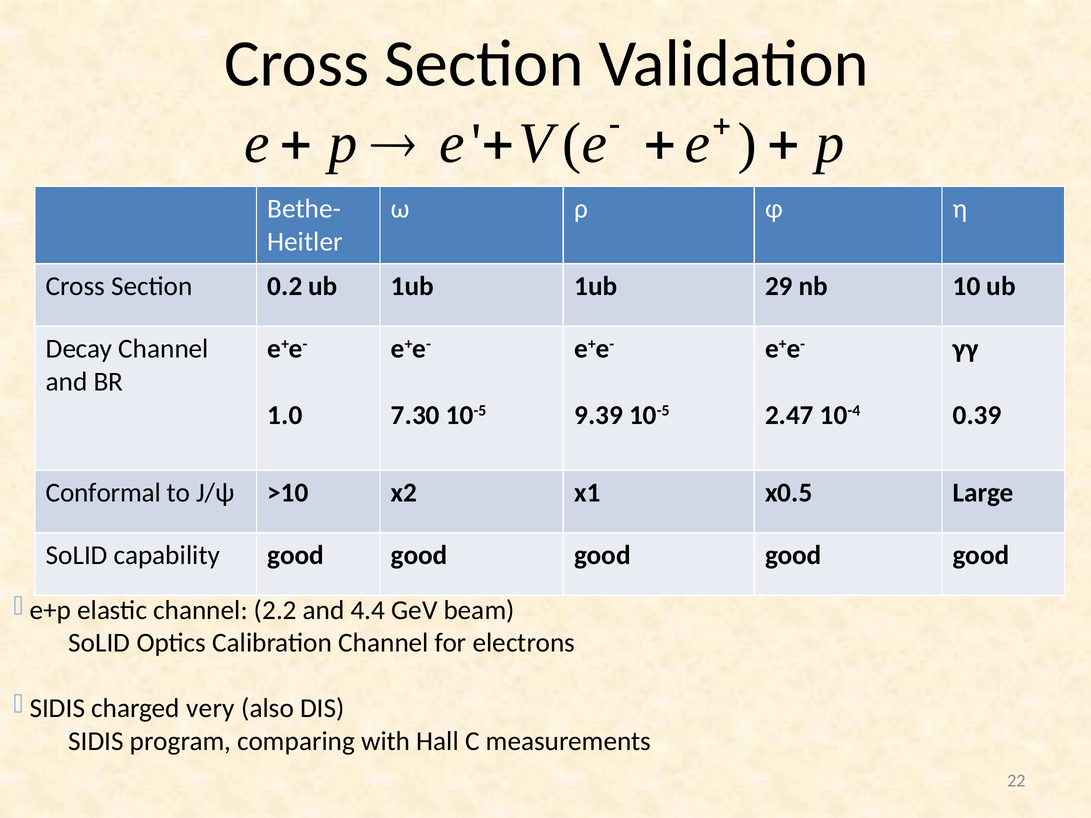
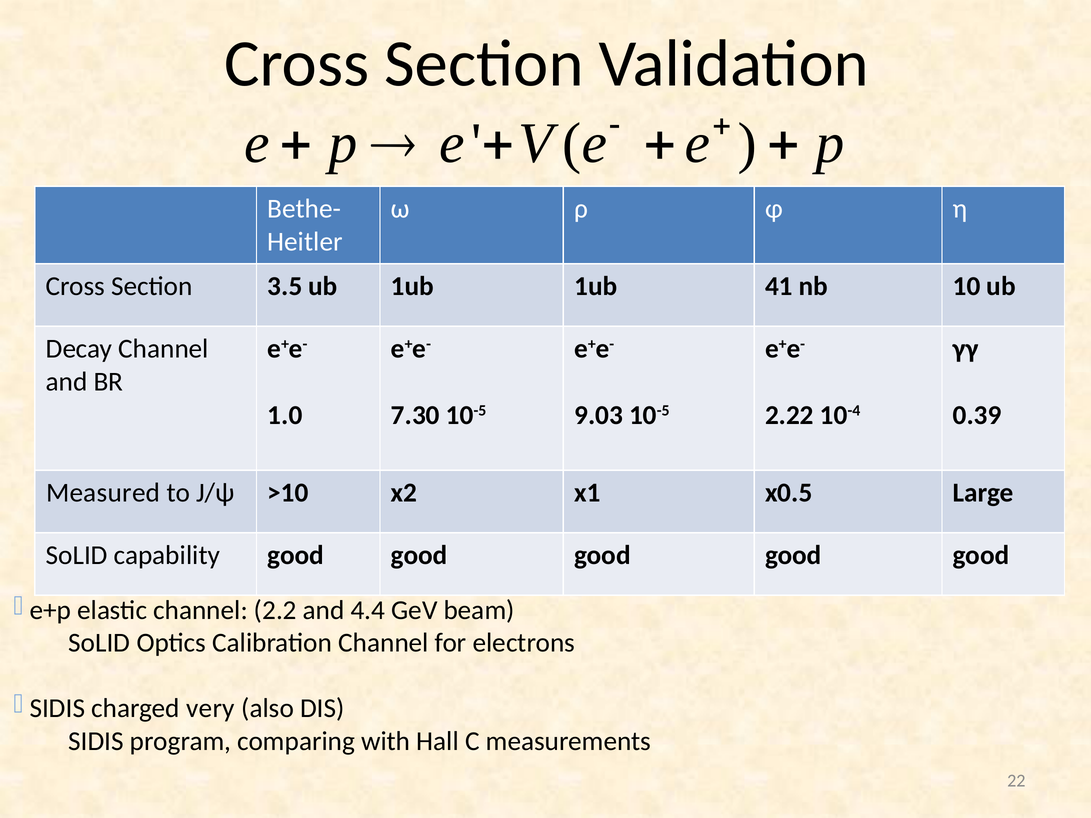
0.2: 0.2 -> 3.5
29: 29 -> 41
9.39: 9.39 -> 9.03
2.47: 2.47 -> 2.22
Conformal: Conformal -> Measured
